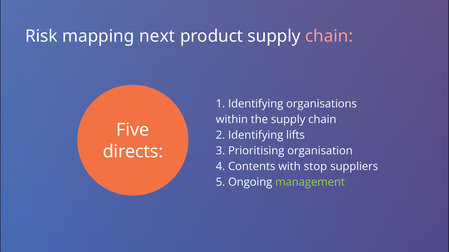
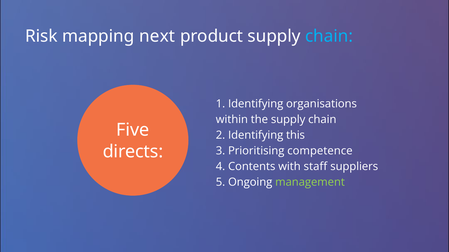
chain at (329, 36) colour: pink -> light blue
lifts: lifts -> this
organisation: organisation -> competence
stop: stop -> staff
